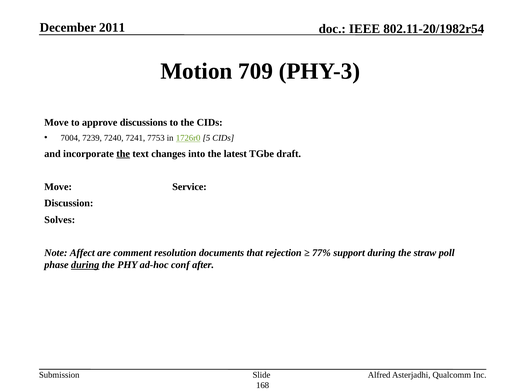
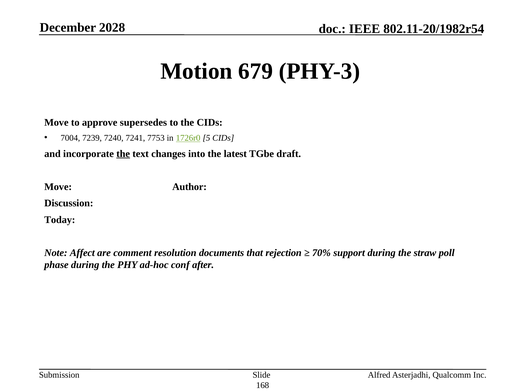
2011: 2011 -> 2028
709: 709 -> 679
discussions: discussions -> supersedes
Service: Service -> Author
Solves: Solves -> Today
77%: 77% -> 70%
during at (85, 265) underline: present -> none
